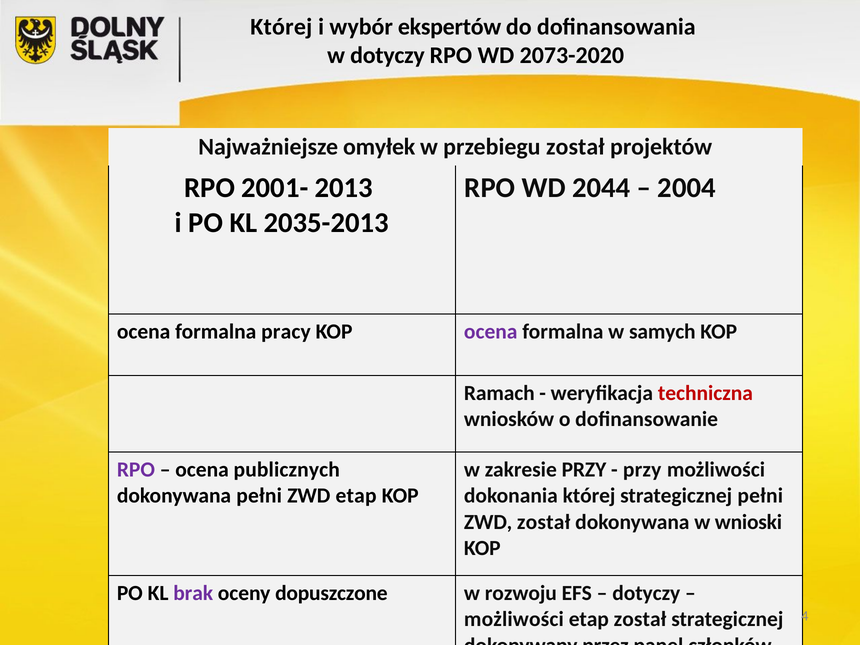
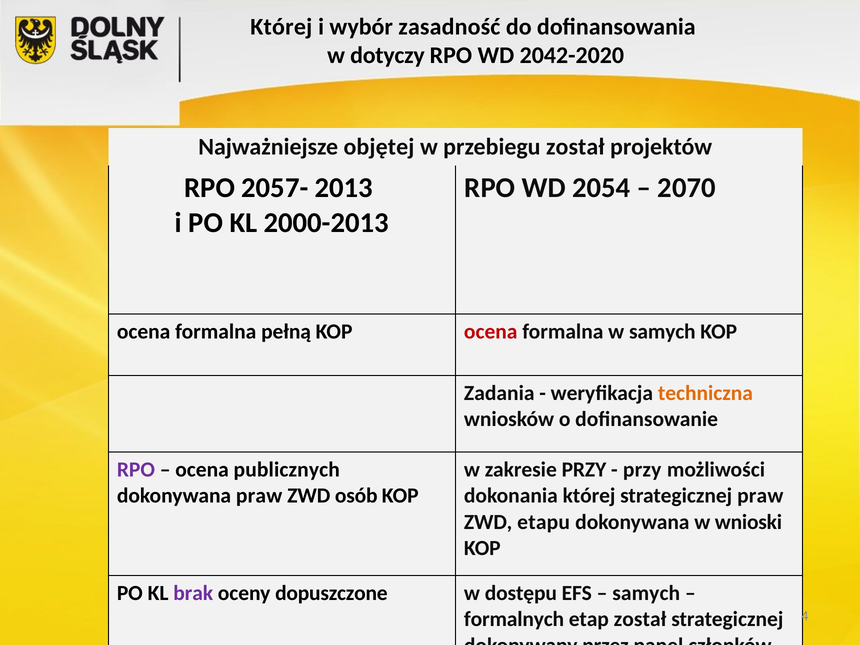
ekspertów: ekspertów -> zasadność
2073-2020: 2073-2020 -> 2042-2020
omyłek: omyłek -> objętej
2001-: 2001- -> 2057-
2044: 2044 -> 2054
2004: 2004 -> 2070
2035-2013: 2035-2013 -> 2000-2013
pracy: pracy -> pełną
ocena at (491, 332) colour: purple -> red
Ramach: Ramach -> Zadania
techniczna colour: red -> orange
dokonywana pełni: pełni -> praw
ZWD etap: etap -> osób
strategicznej pełni: pełni -> praw
ZWD został: został -> etapu
rozwoju: rozwoju -> dostępu
dotyczy at (646, 593): dotyczy -> samych
możliwości at (514, 619): możliwości -> formalnych
